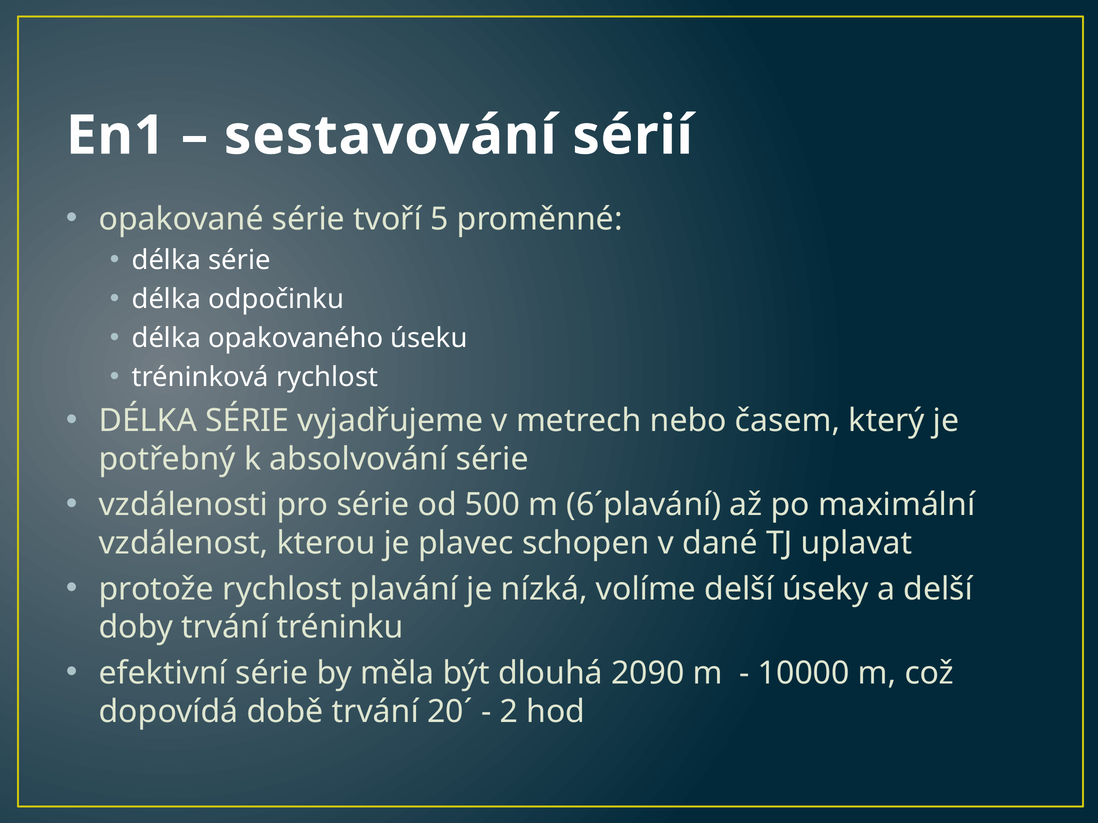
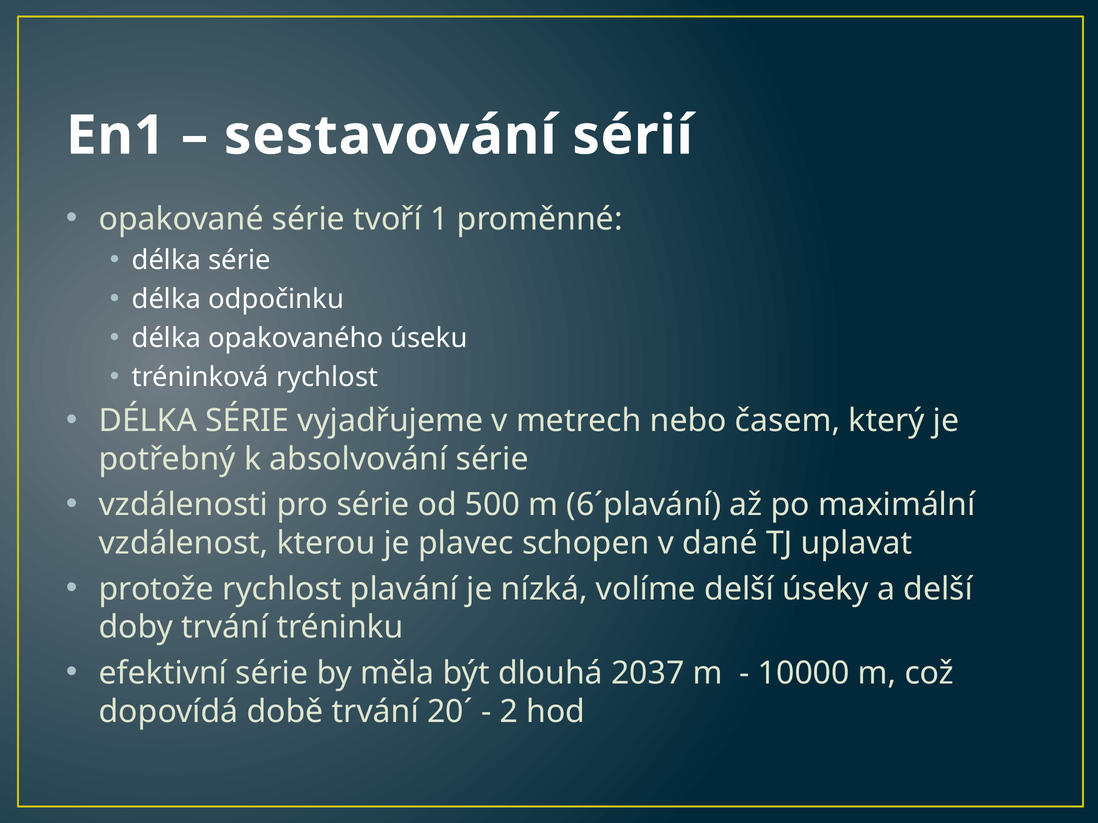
5: 5 -> 1
2090: 2090 -> 2037
